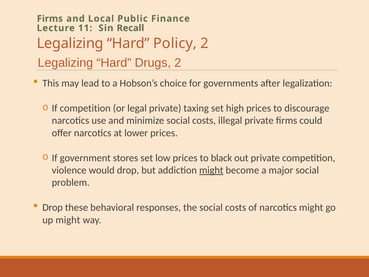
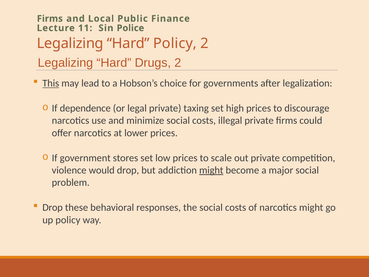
Recall: Recall -> Police
This underline: none -> present
If competition: competition -> dependence
black: black -> scale
up might: might -> policy
